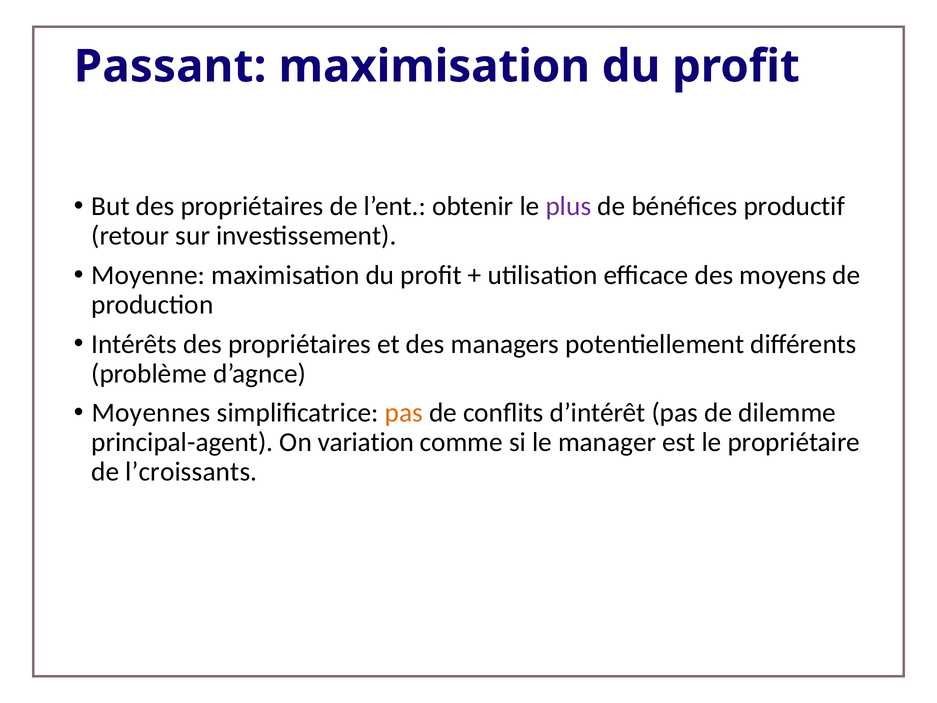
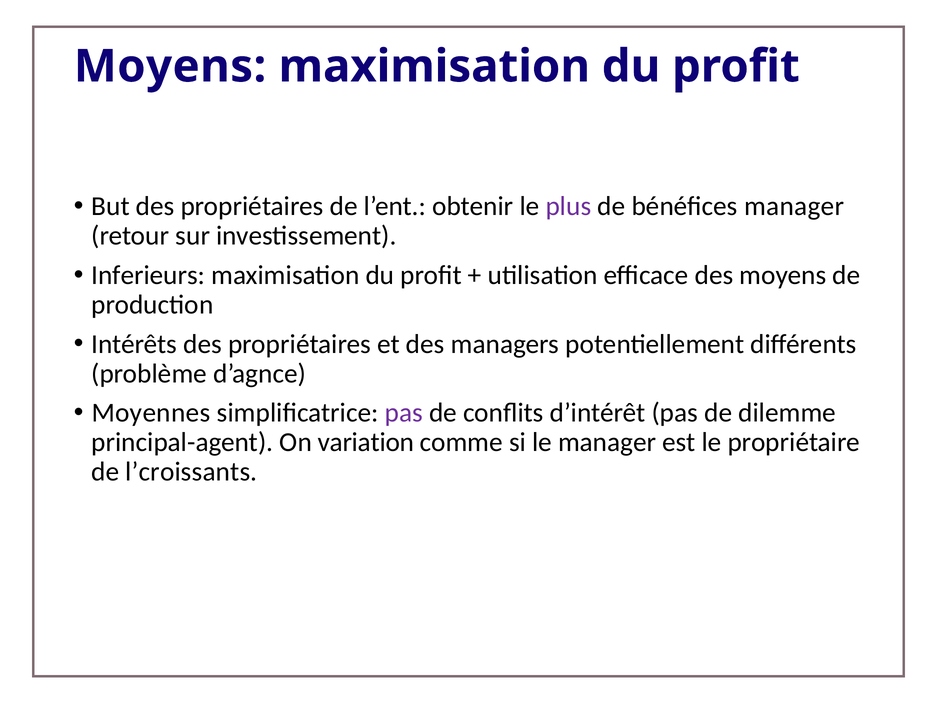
Passant at (170, 66): Passant -> Moyens
bénéfices productif: productif -> manager
Moyenne: Moyenne -> Inferieurs
pas at (404, 413) colour: orange -> purple
